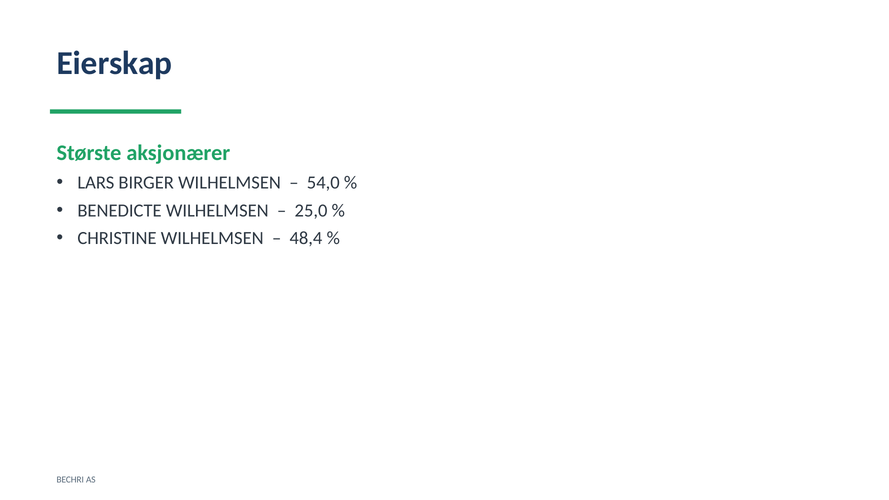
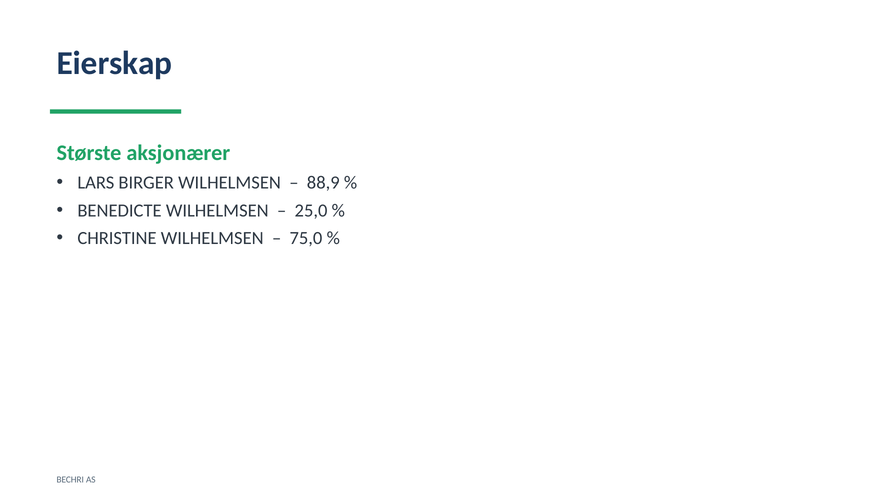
54,0: 54,0 -> 88,9
48,4: 48,4 -> 75,0
